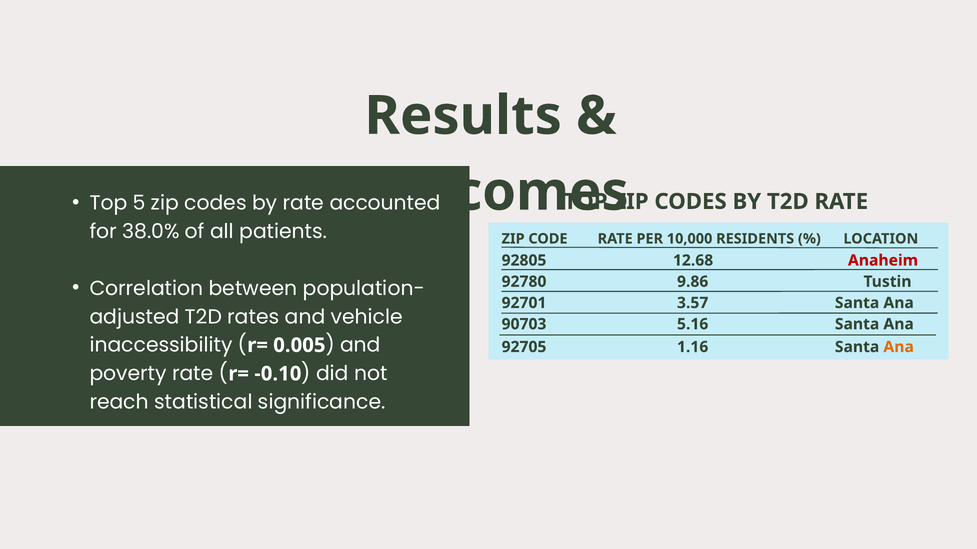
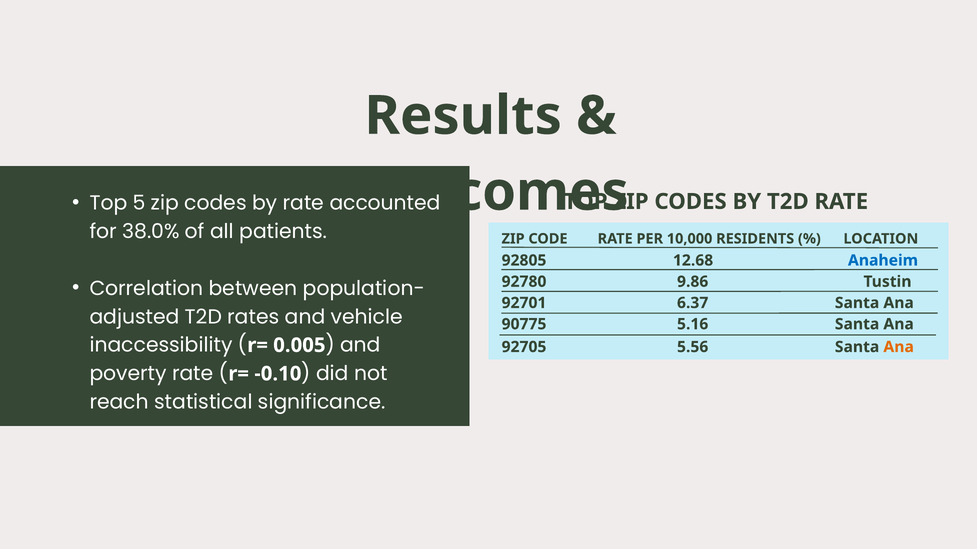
Anaheim colour: red -> blue
3.57: 3.57 -> 6.37
90703: 90703 -> 90775
1.16: 1.16 -> 5.56
